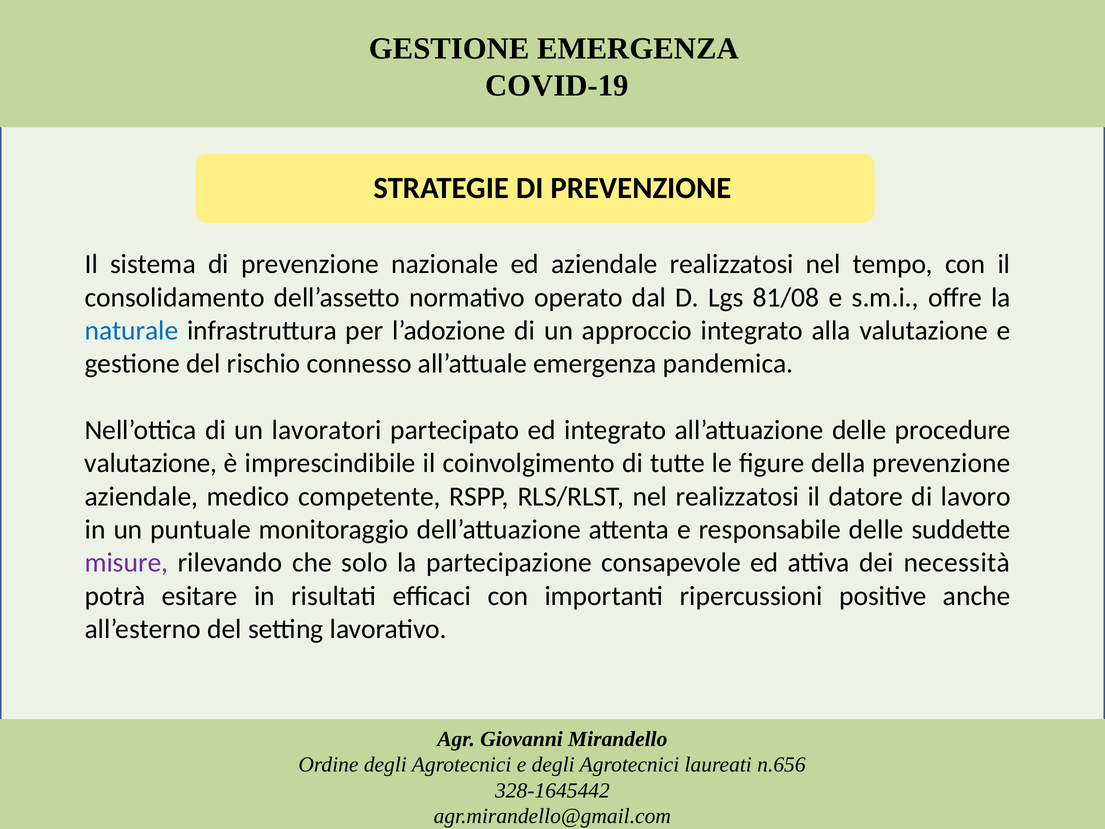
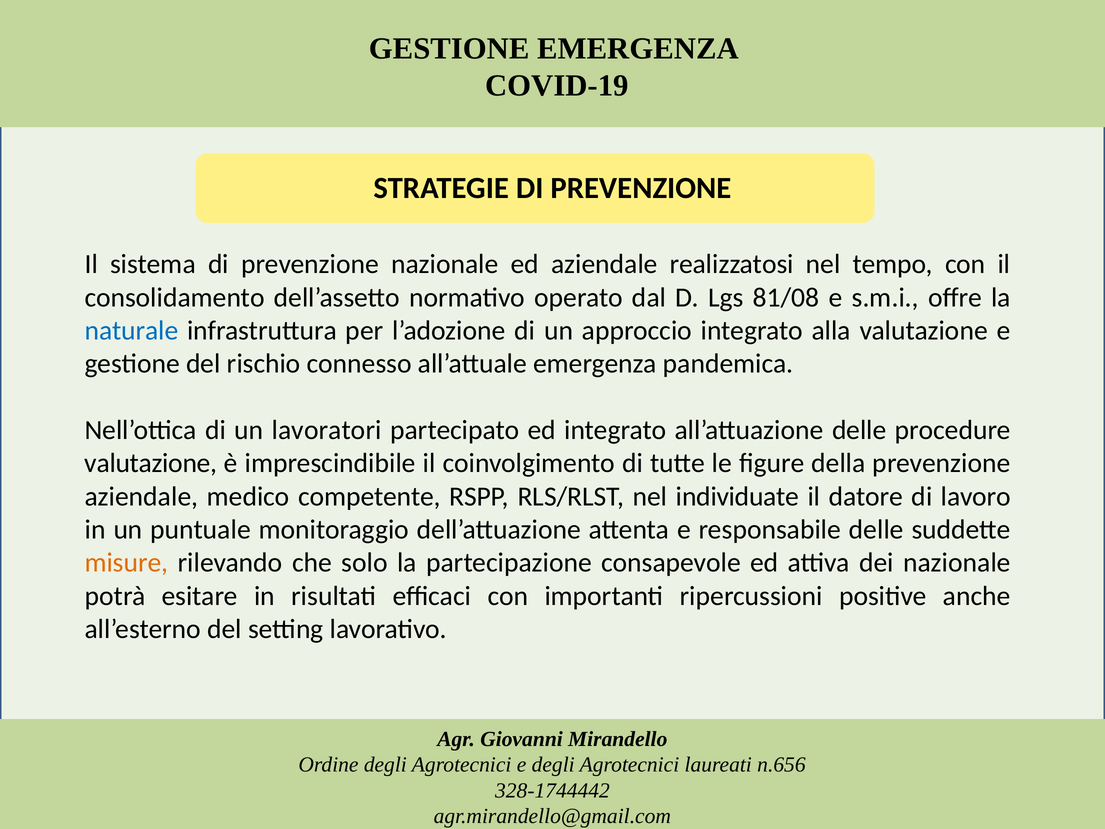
nel realizzatosi: realizzatosi -> individuate
misure colour: purple -> orange
dei necessità: necessità -> nazionale
328-1645442: 328-1645442 -> 328-1744442
